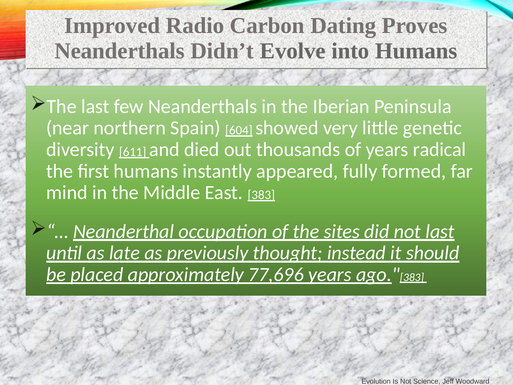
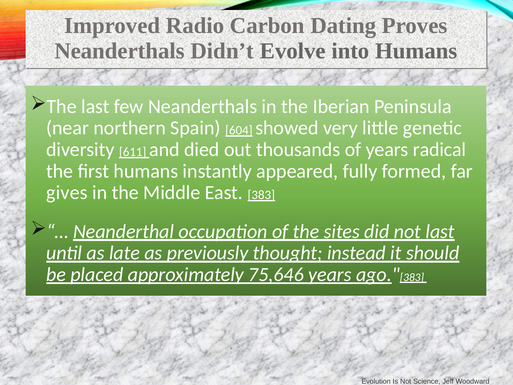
mind: mind -> gives
77,696: 77,696 -> 75,646
